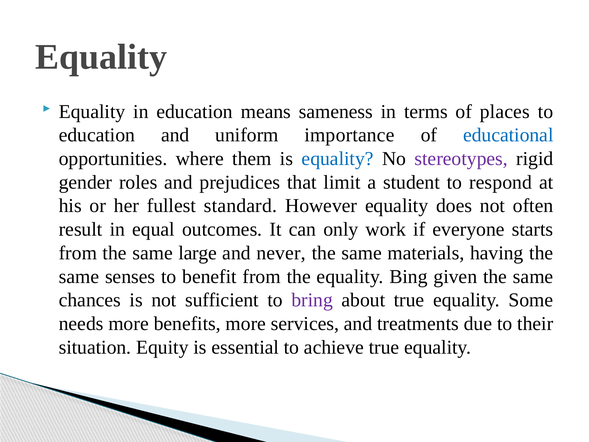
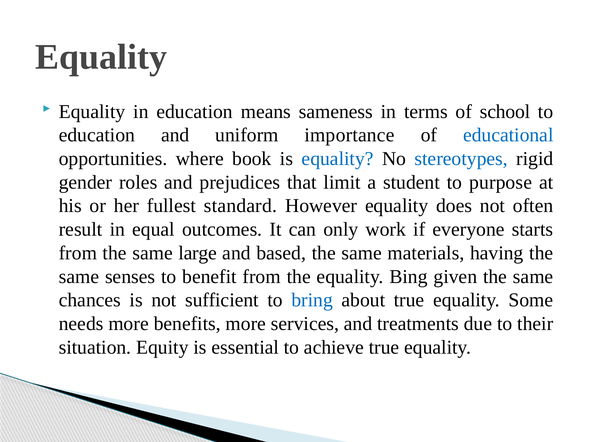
places: places -> school
them: them -> book
stereotypes colour: purple -> blue
respond: respond -> purpose
never: never -> based
bring colour: purple -> blue
